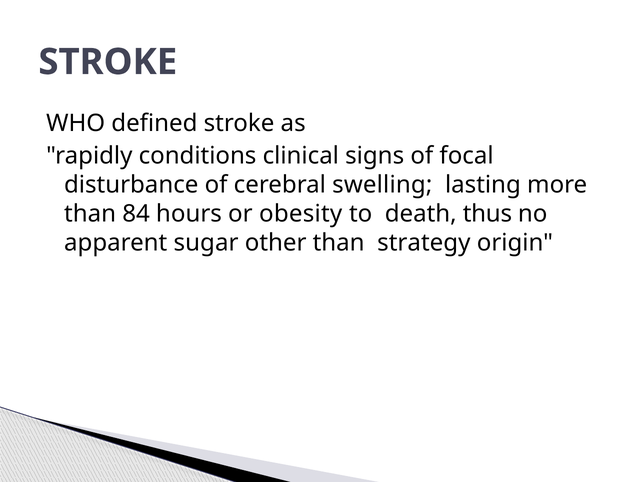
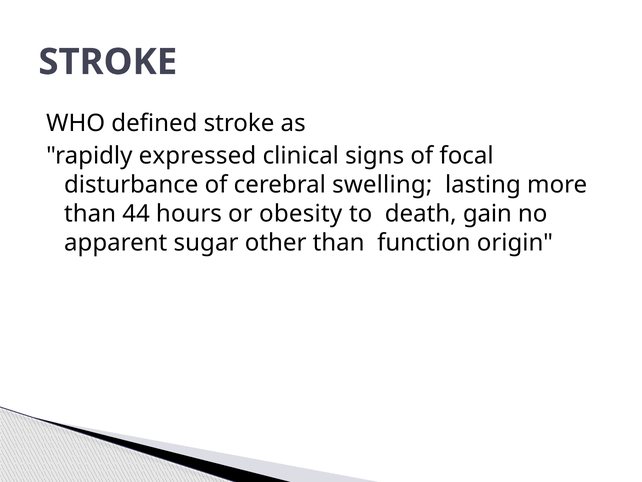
conditions: conditions -> expressed
84: 84 -> 44
thus: thus -> gain
strategy: strategy -> function
